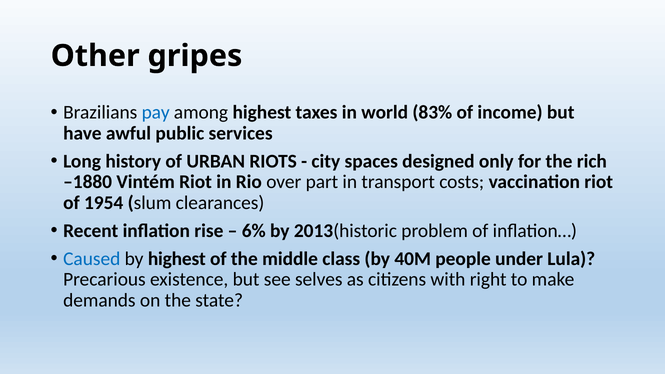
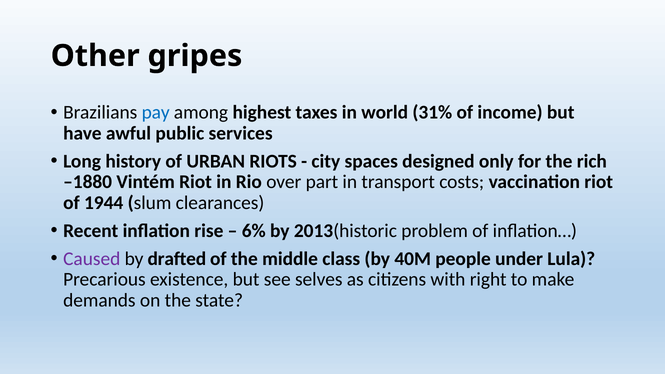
83%: 83% -> 31%
1954: 1954 -> 1944
Caused colour: blue -> purple
by highest: highest -> drafted
